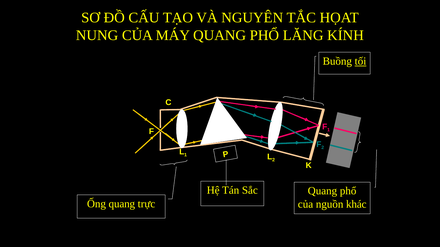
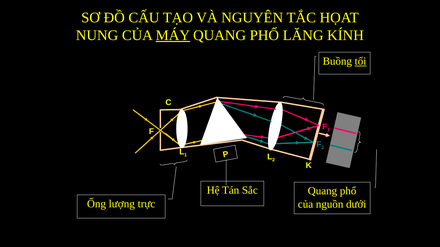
MÁY underline: none -> present
Ống quang: quang -> lượng
khác: khác -> dưới
